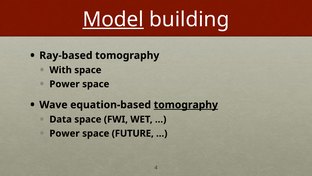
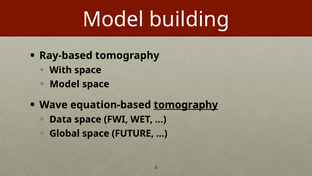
Model at (113, 19) underline: present -> none
Power at (65, 84): Power -> Model
Power at (65, 133): Power -> Global
